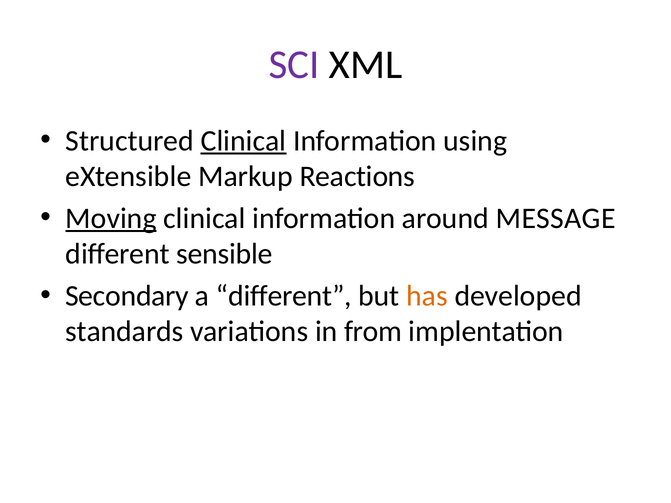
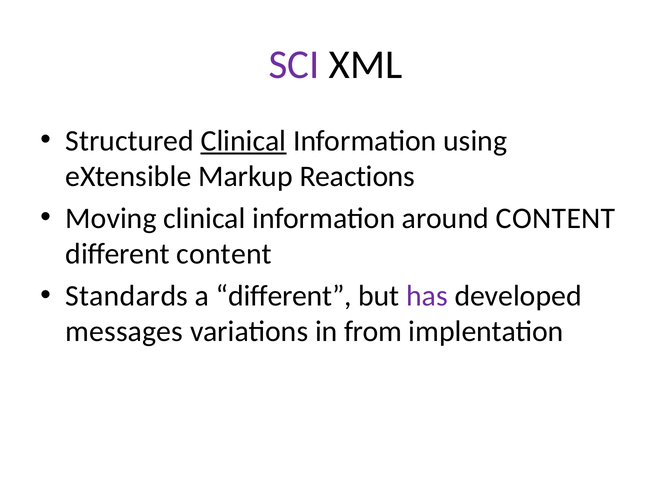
Moving underline: present -> none
around MESSAGE: MESSAGE -> CONTENT
different sensible: sensible -> content
Secondary: Secondary -> Standards
has colour: orange -> purple
standards: standards -> messages
